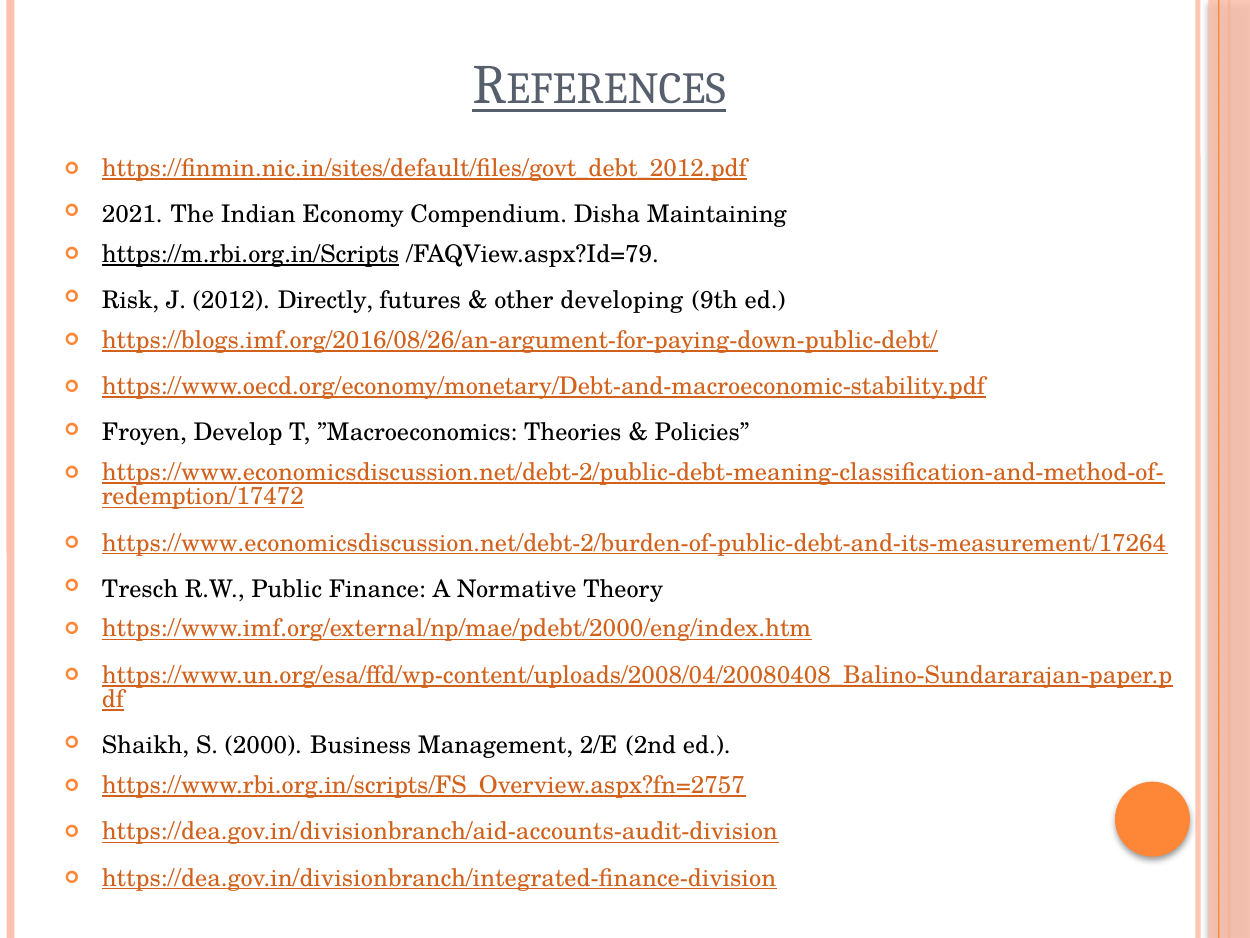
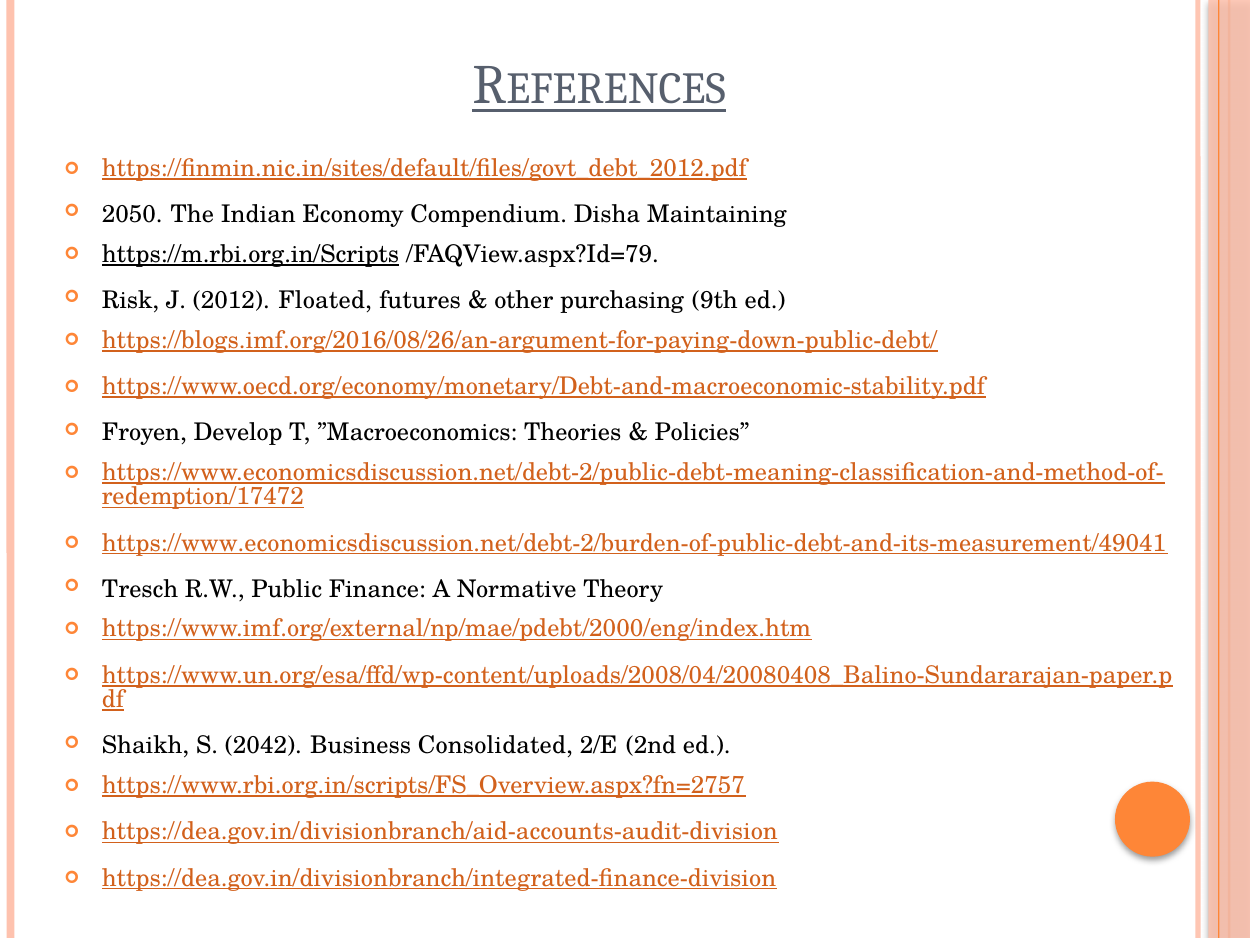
2021: 2021 -> 2050
Directly: Directly -> Floated
developing: developing -> purchasing
https://www.economicsdiscussion.net/debt-2/burden-of-public-debt-and-its-measurement/17264: https://www.economicsdiscussion.net/debt-2/burden-of-public-debt-and-its-measurement/17264 -> https://www.economicsdiscussion.net/debt-2/burden-of-public-debt-and-its-measurement/49041
2000: 2000 -> 2042
Management: Management -> Consolidated
